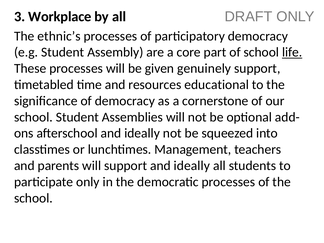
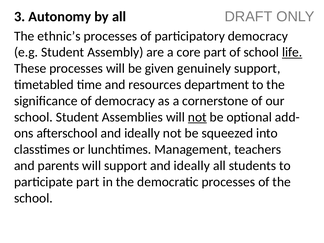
Workplace: Workplace -> Autonomy
educational: educational -> department
not at (197, 117) underline: none -> present
participate only: only -> part
